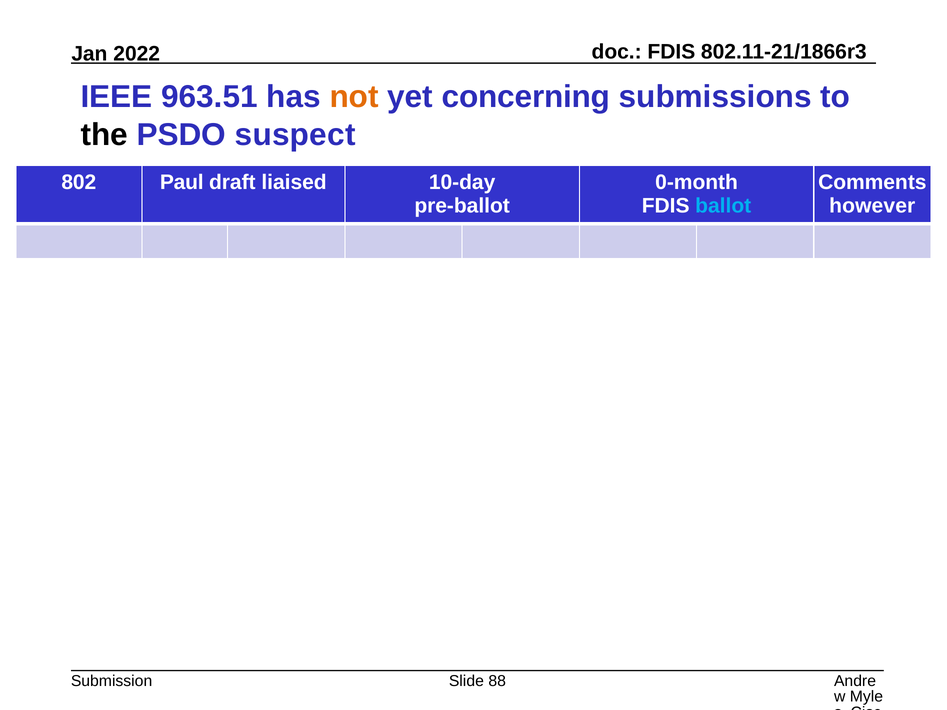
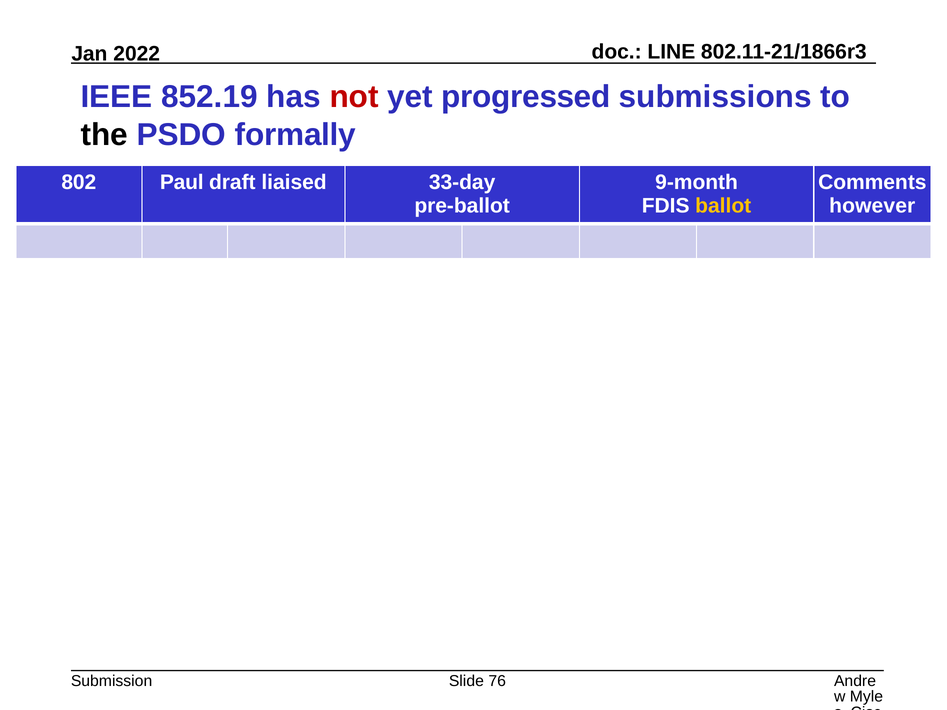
FDIS at (671, 52): FDIS -> LINE
963.51: 963.51 -> 852.19
not colour: orange -> red
concerning: concerning -> progressed
suspect: suspect -> formally
10-day: 10-day -> 33-day
0-month: 0-month -> 9-month
ballot colour: light blue -> yellow
88: 88 -> 76
